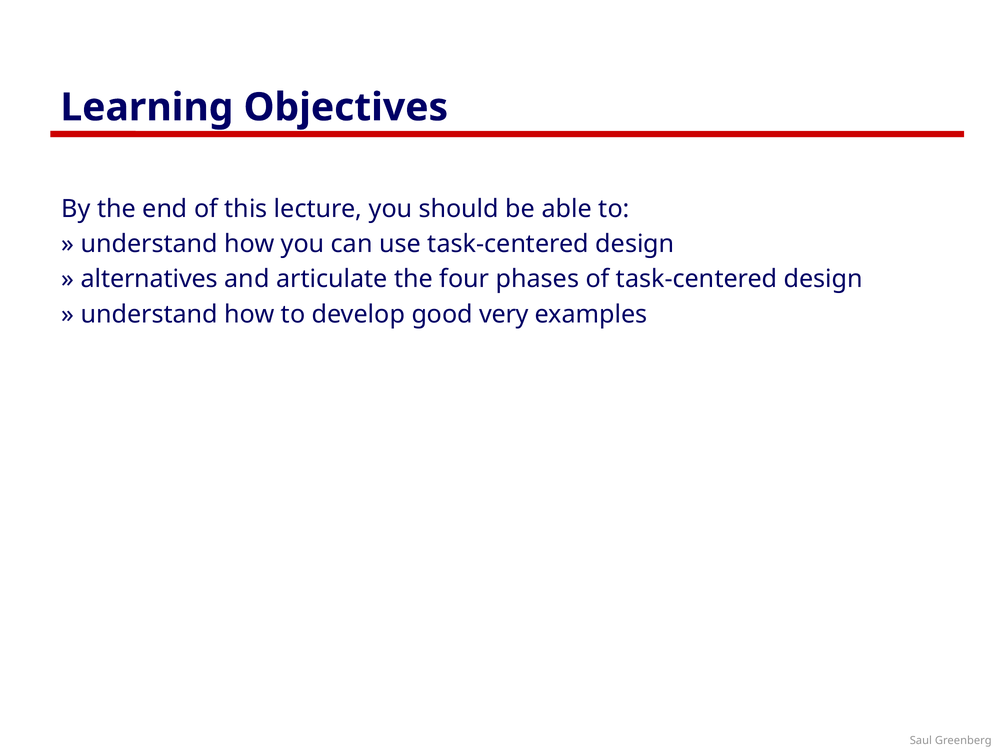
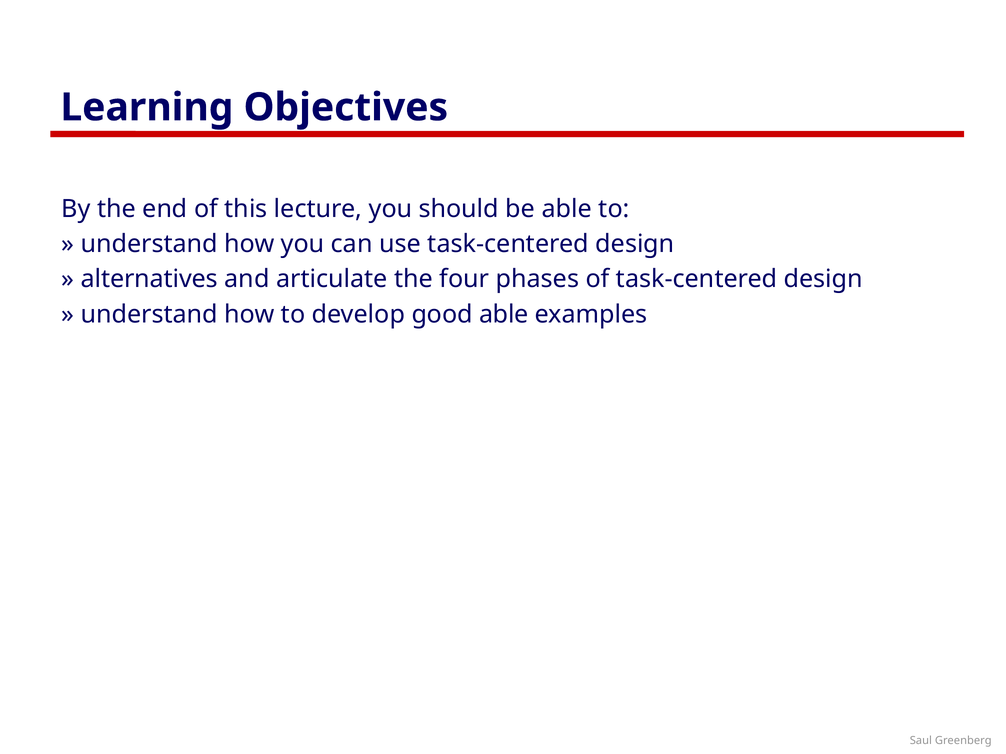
good very: very -> able
